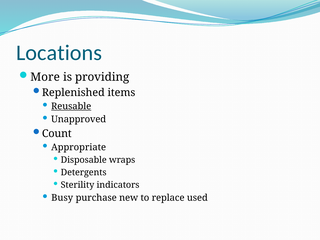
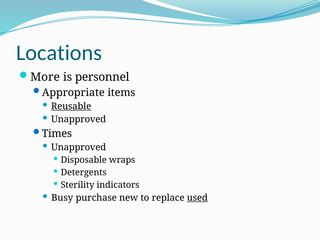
providing: providing -> personnel
Replenished: Replenished -> Appropriate
Count: Count -> Times
Appropriate at (79, 147): Appropriate -> Unapproved
used underline: none -> present
